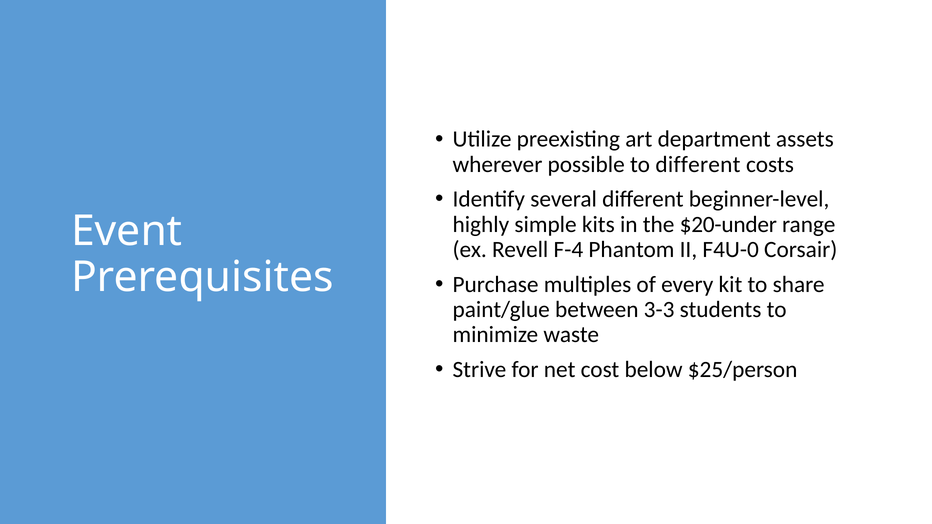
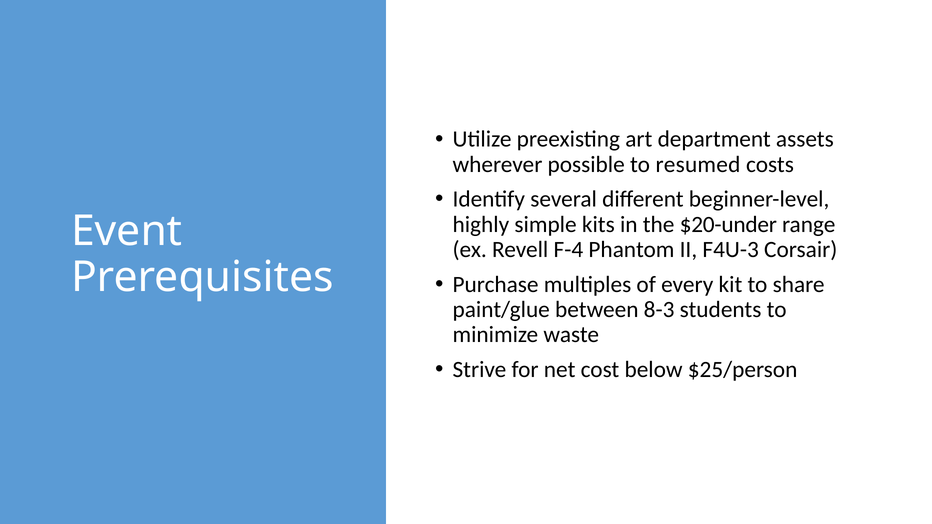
to different: different -> resumed
F4U-0: F4U-0 -> F4U-3
3-3: 3-3 -> 8-3
